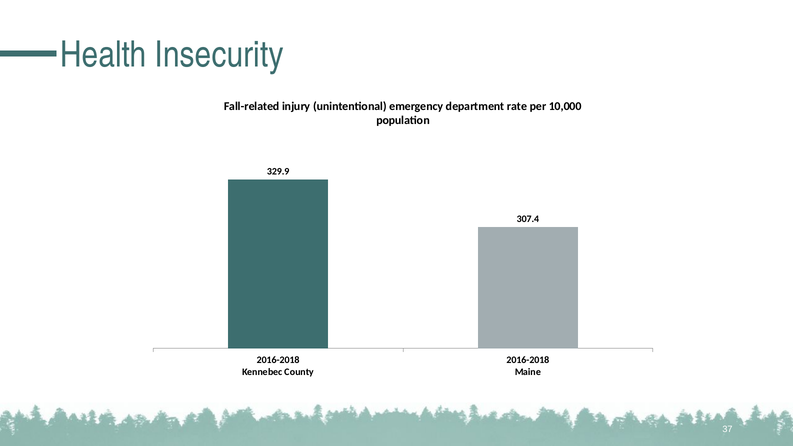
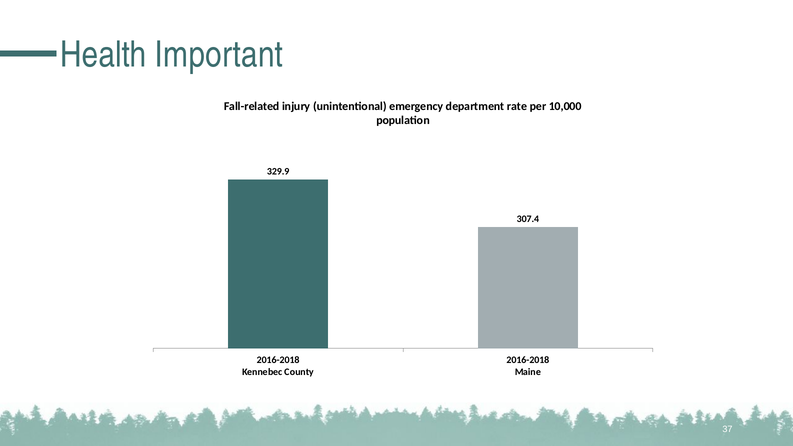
Insecurity: Insecurity -> Important
